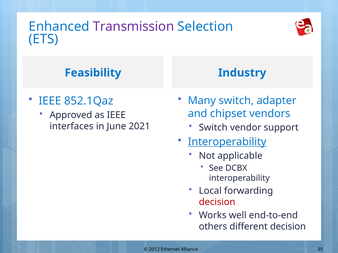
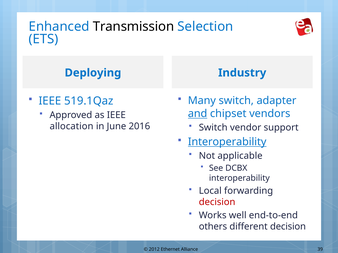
Transmission colour: purple -> black
Feasibility: Feasibility -> Deploying
852.1Qaz: 852.1Qaz -> 519.1Qaz
and underline: none -> present
interfaces: interfaces -> allocation
2021: 2021 -> 2016
